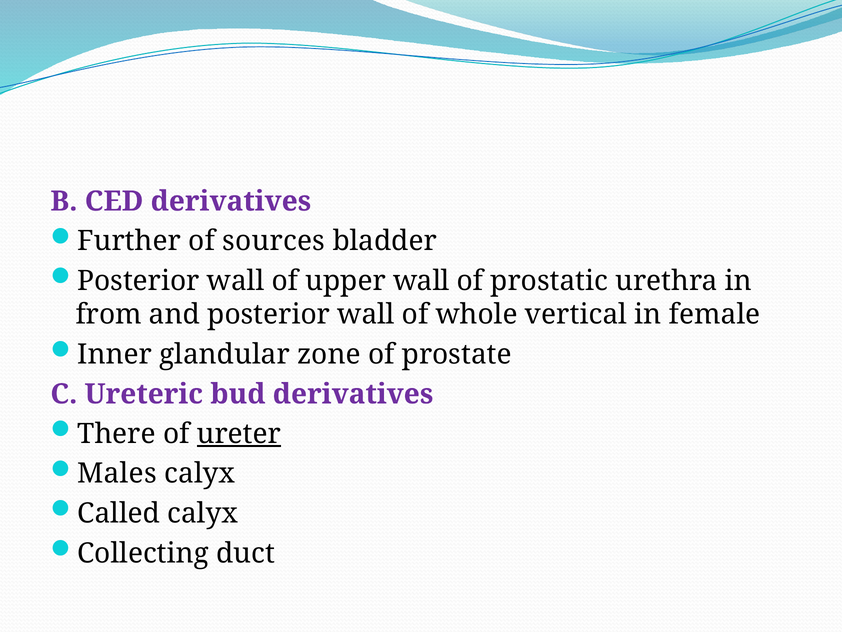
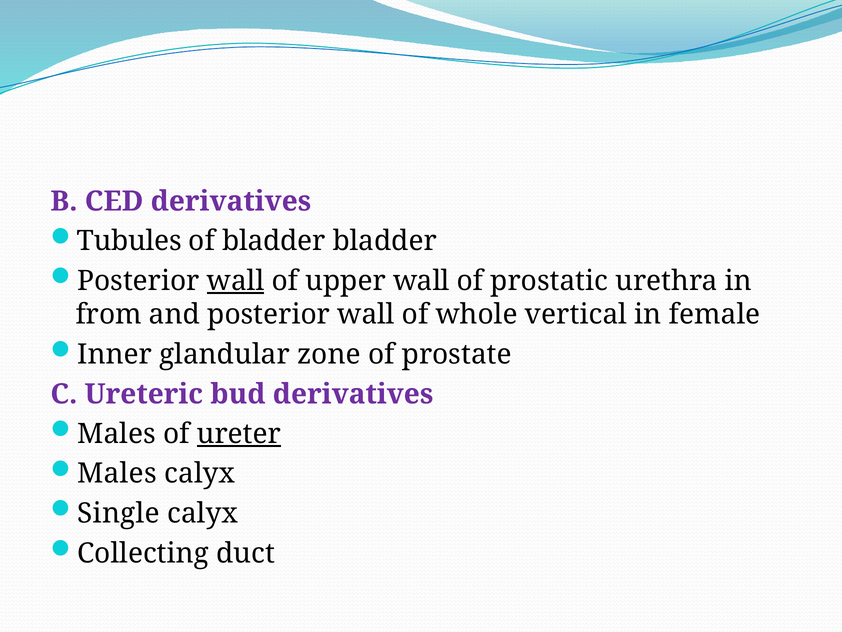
Further: Further -> Tubules
of sources: sources -> bladder
wall at (236, 281) underline: none -> present
There at (117, 434): There -> Males
Called: Called -> Single
